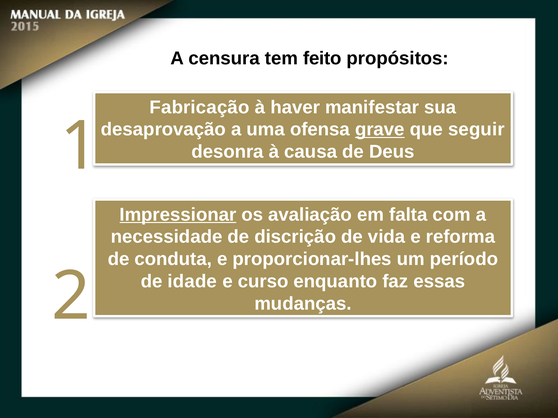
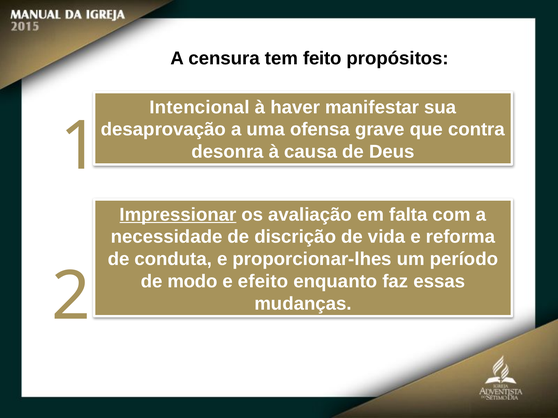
Fabricação: Fabricação -> Intencional
grave underline: present -> none
seguir: seguir -> contra
idade: idade -> modo
curso: curso -> efeito
